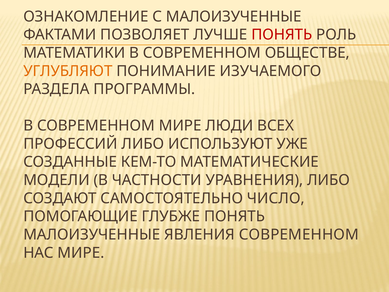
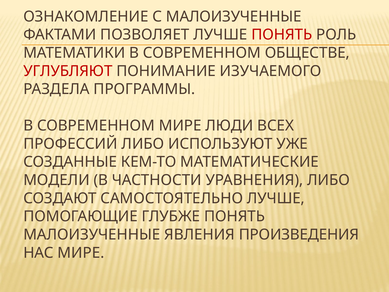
УГЛУБЛЯЮТ colour: orange -> red
САМОСТОЯТЕЛЬНО ЧИСЛО: ЧИСЛО -> ЛУЧШЕ
ЯВЛЕНИЯ СОВРЕМЕННОМ: СОВРЕМЕННОМ -> ПРОИЗВЕДЕНИЯ
